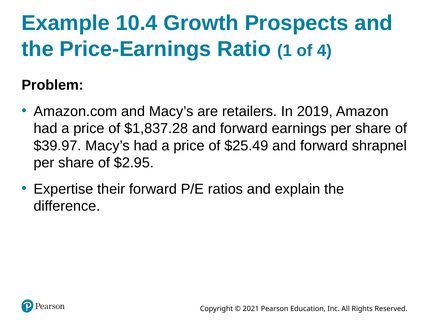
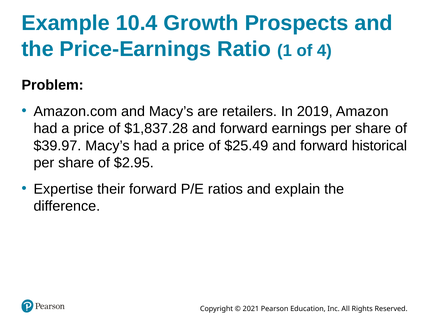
shrapnel: shrapnel -> historical
